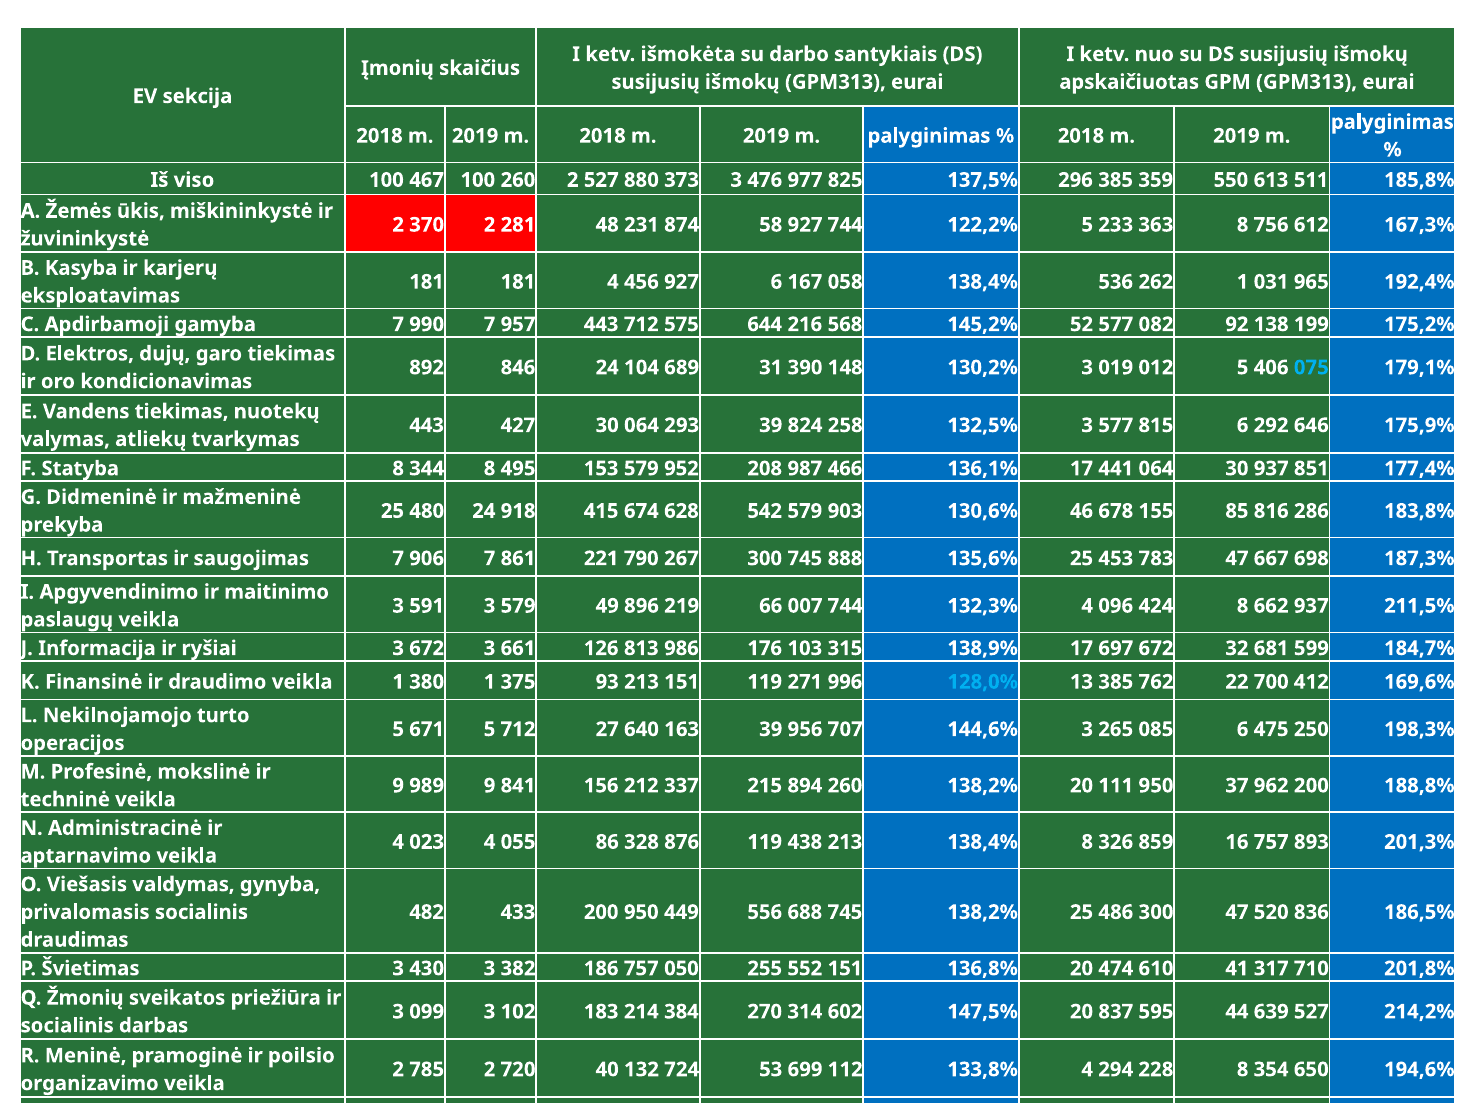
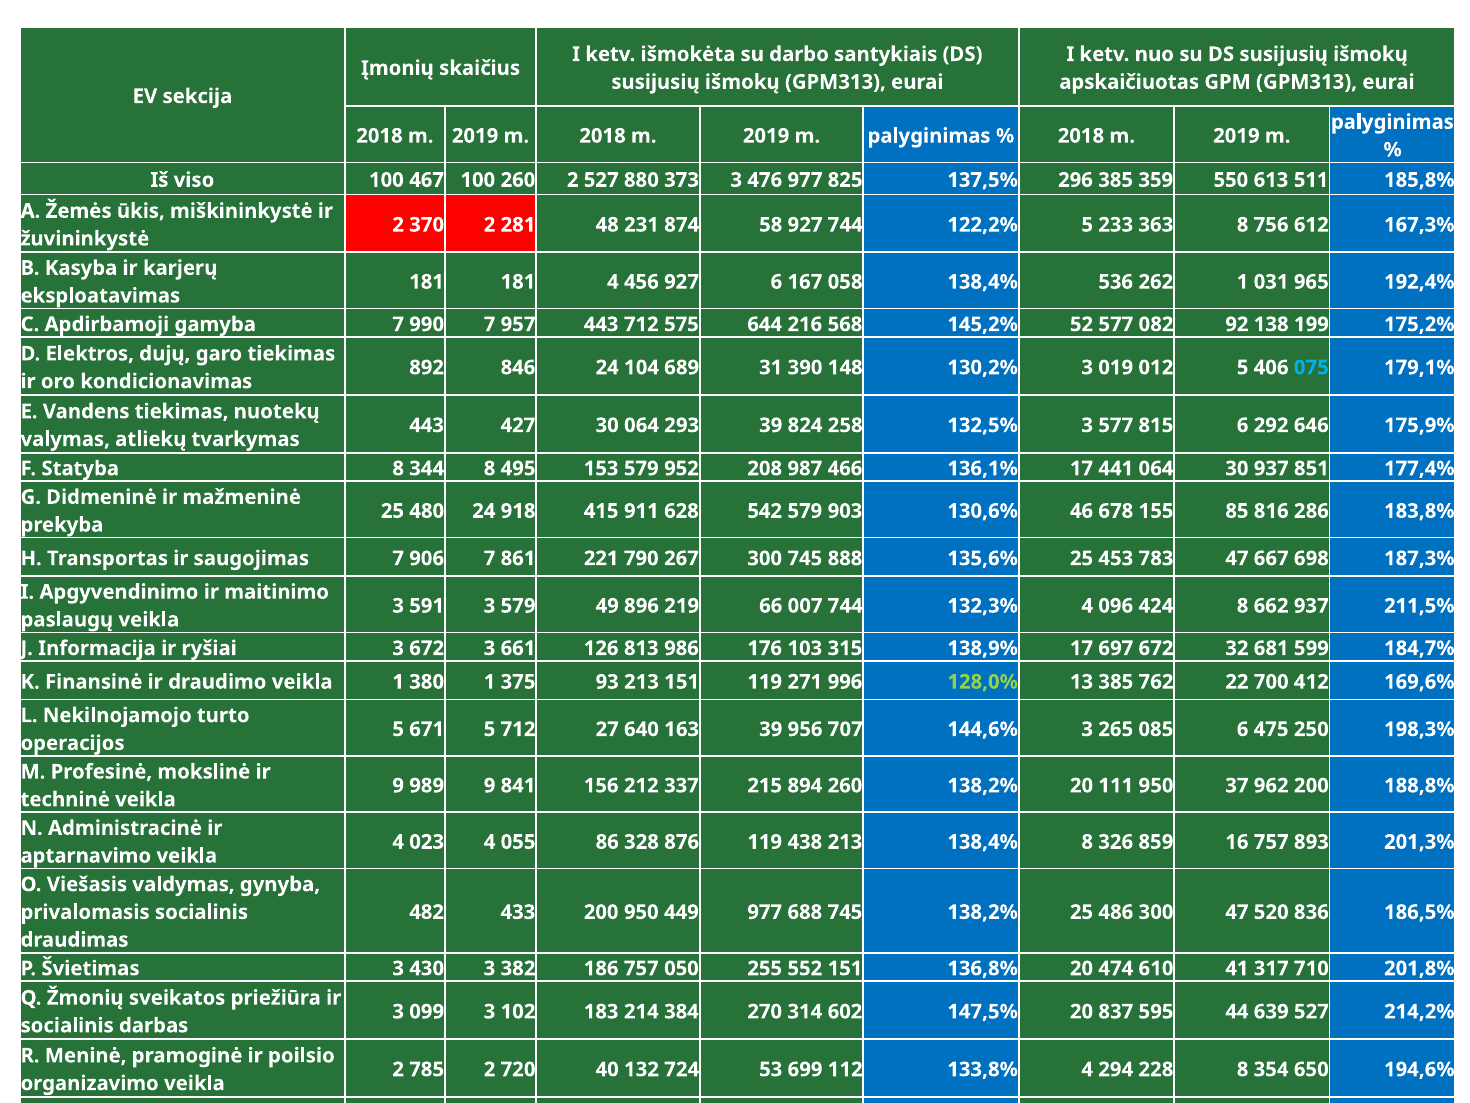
674: 674 -> 911
128,0% colour: light blue -> light green
449 556: 556 -> 977
